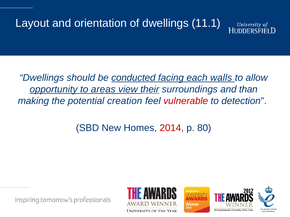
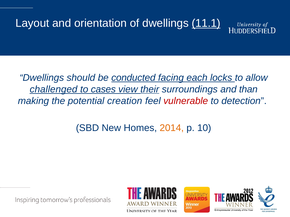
11.1 underline: none -> present
walls: walls -> locks
opportunity: opportunity -> challenged
areas: areas -> cases
2014 colour: red -> orange
80: 80 -> 10
